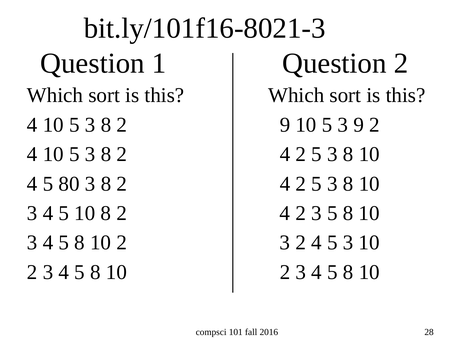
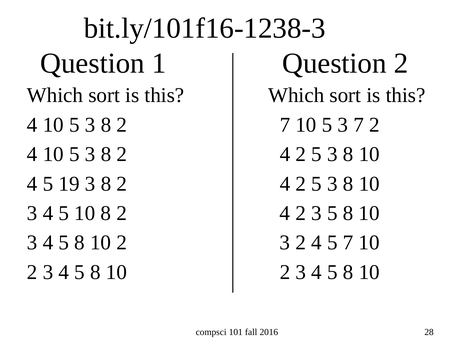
bit.ly/101f16-8021-3: bit.ly/101f16-8021-3 -> bit.ly/101f16-1238-3
2 9: 9 -> 7
3 9: 9 -> 7
80: 80 -> 19
4 5 3: 3 -> 7
